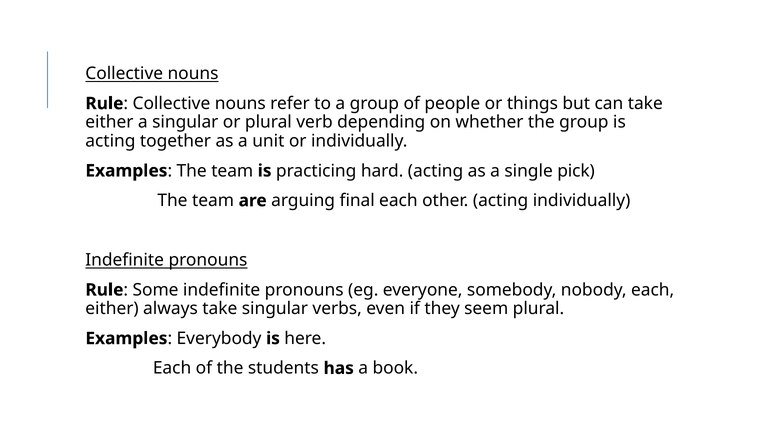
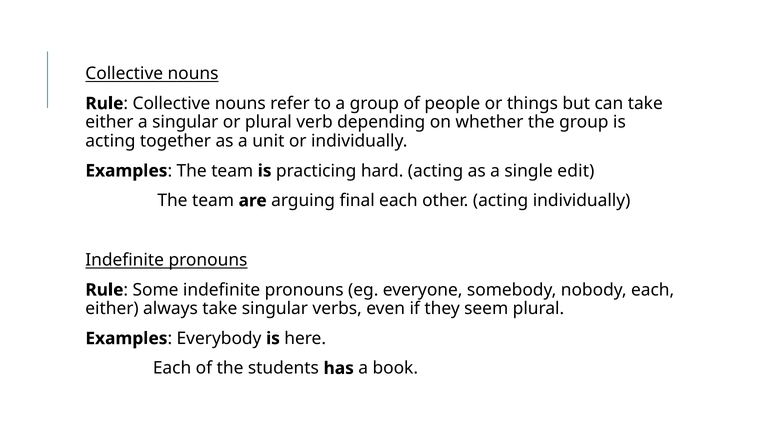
pick: pick -> edit
